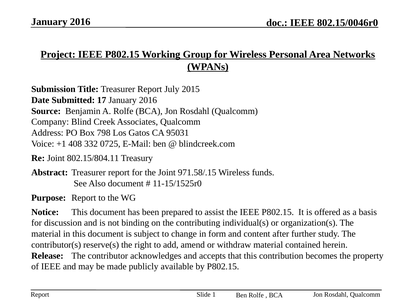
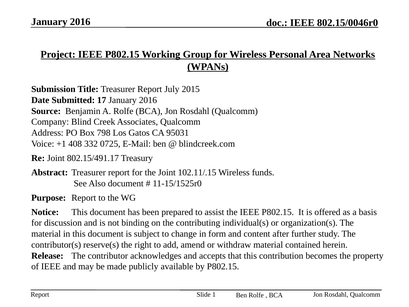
802.15/804.11: 802.15/804.11 -> 802.15/491.17
971.58/.15: 971.58/.15 -> 102.11/.15
